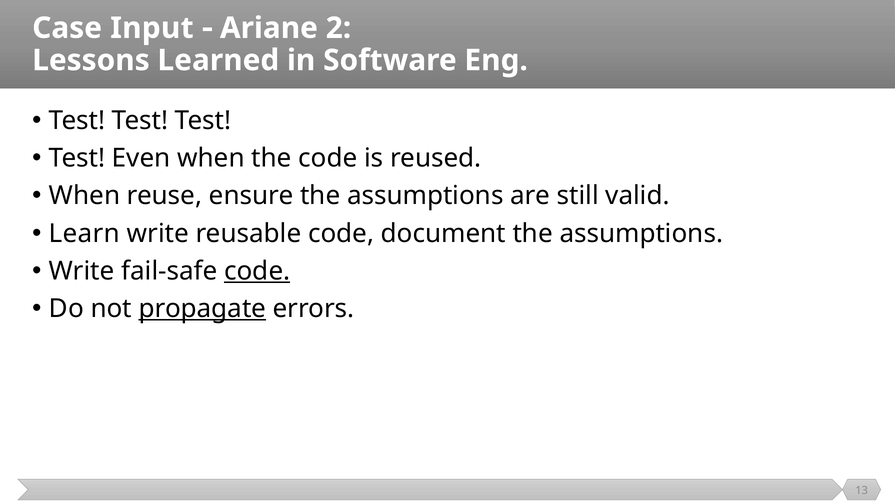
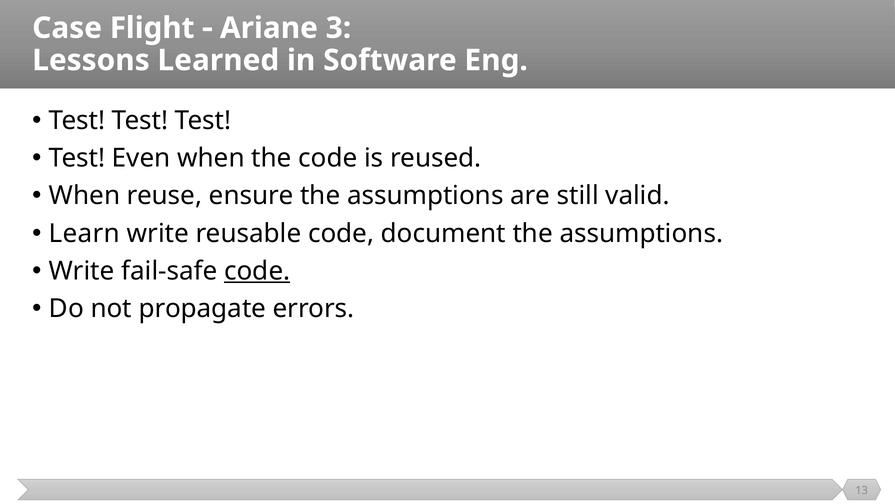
Input: Input -> Flight
2: 2 -> 3
propagate underline: present -> none
